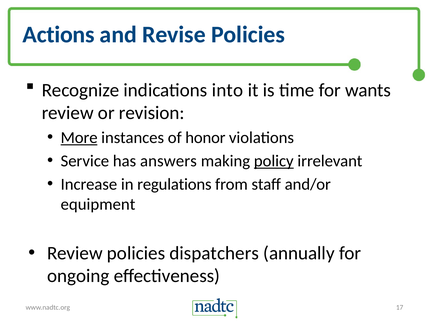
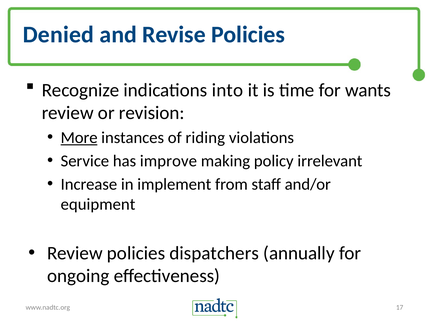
Actions: Actions -> Denied
honor: honor -> riding
answers: answers -> improve
policy underline: present -> none
regulations: regulations -> implement
